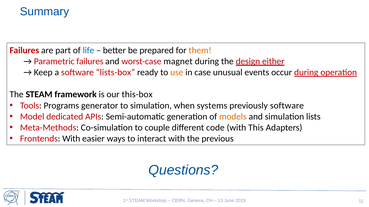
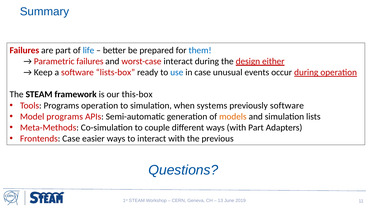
them colour: orange -> blue
worst-case magnet: magnet -> interact
use colour: orange -> blue
Programs generator: generator -> operation
Model dedicated: dedicated -> programs
different code: code -> ways
with This: This -> Part
Frontends With: With -> Case
